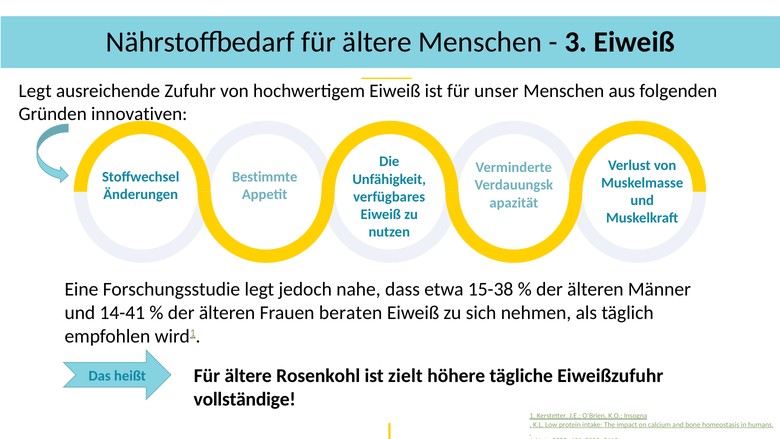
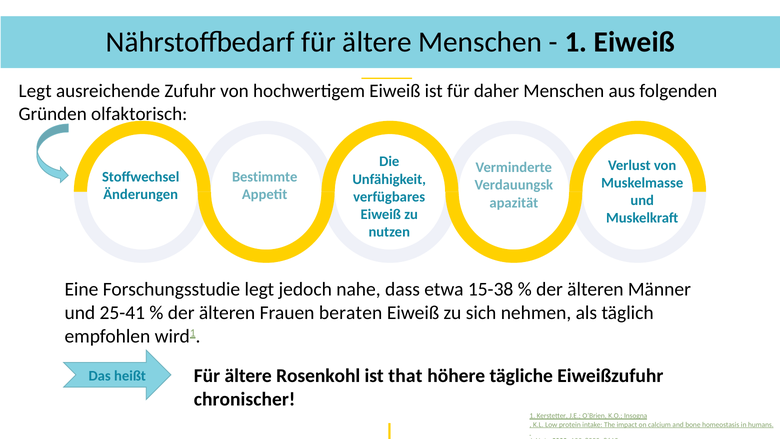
3 at (576, 42): 3 -> 1
unser: unser -> daher
innovativen: innovativen -> olfaktorisch
14-41: 14-41 -> 25-41
zielt: zielt -> that
vollständige: vollständige -> chronischer
